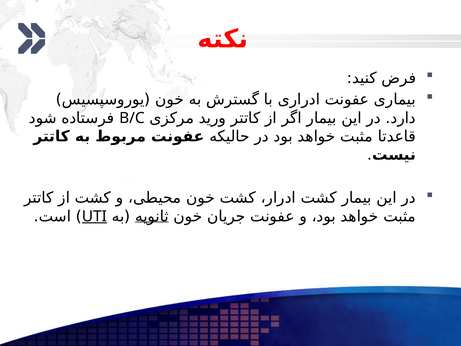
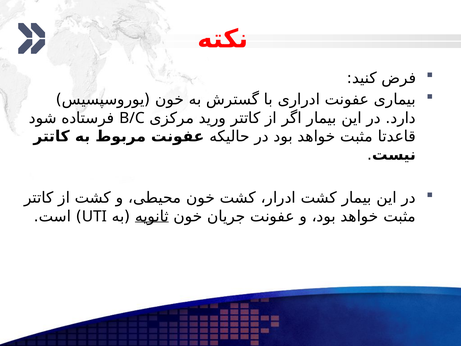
UTI underline: present -> none
